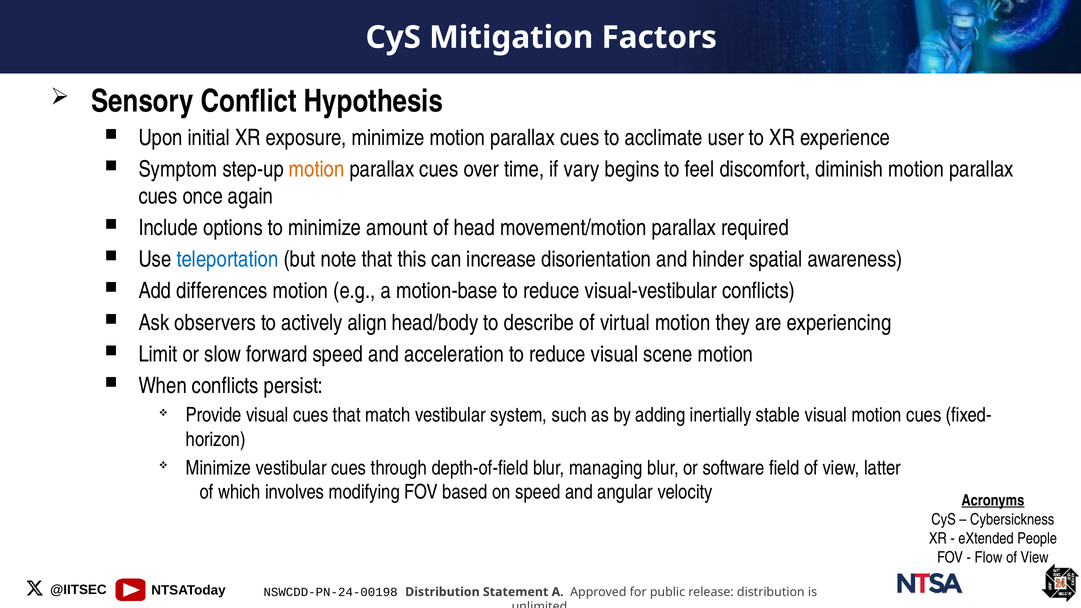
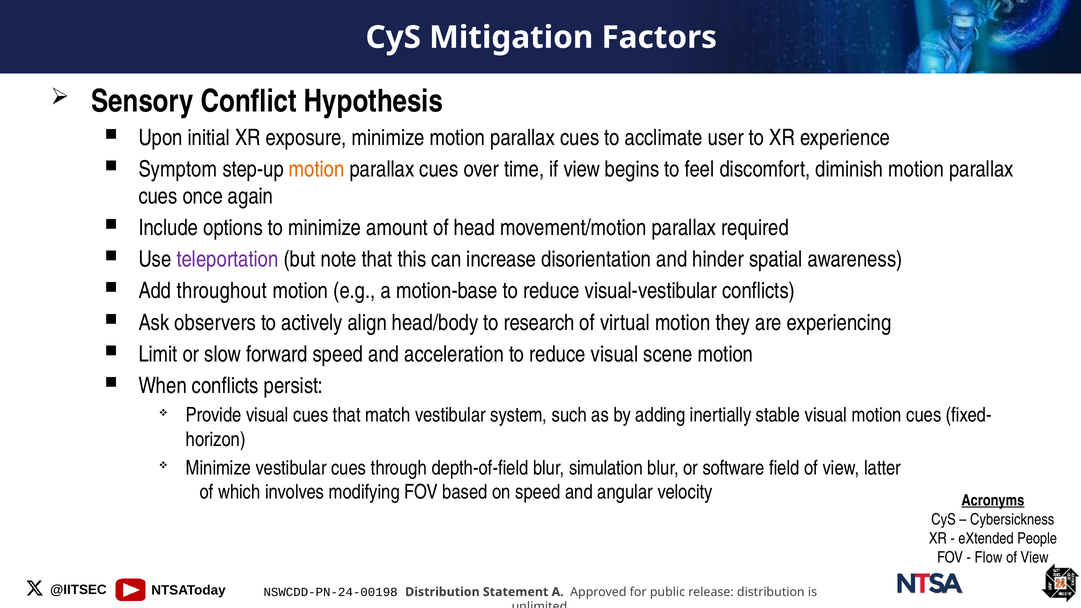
if vary: vary -> view
teleportation colour: blue -> purple
differences: differences -> throughout
describe: describe -> research
managing: managing -> simulation
